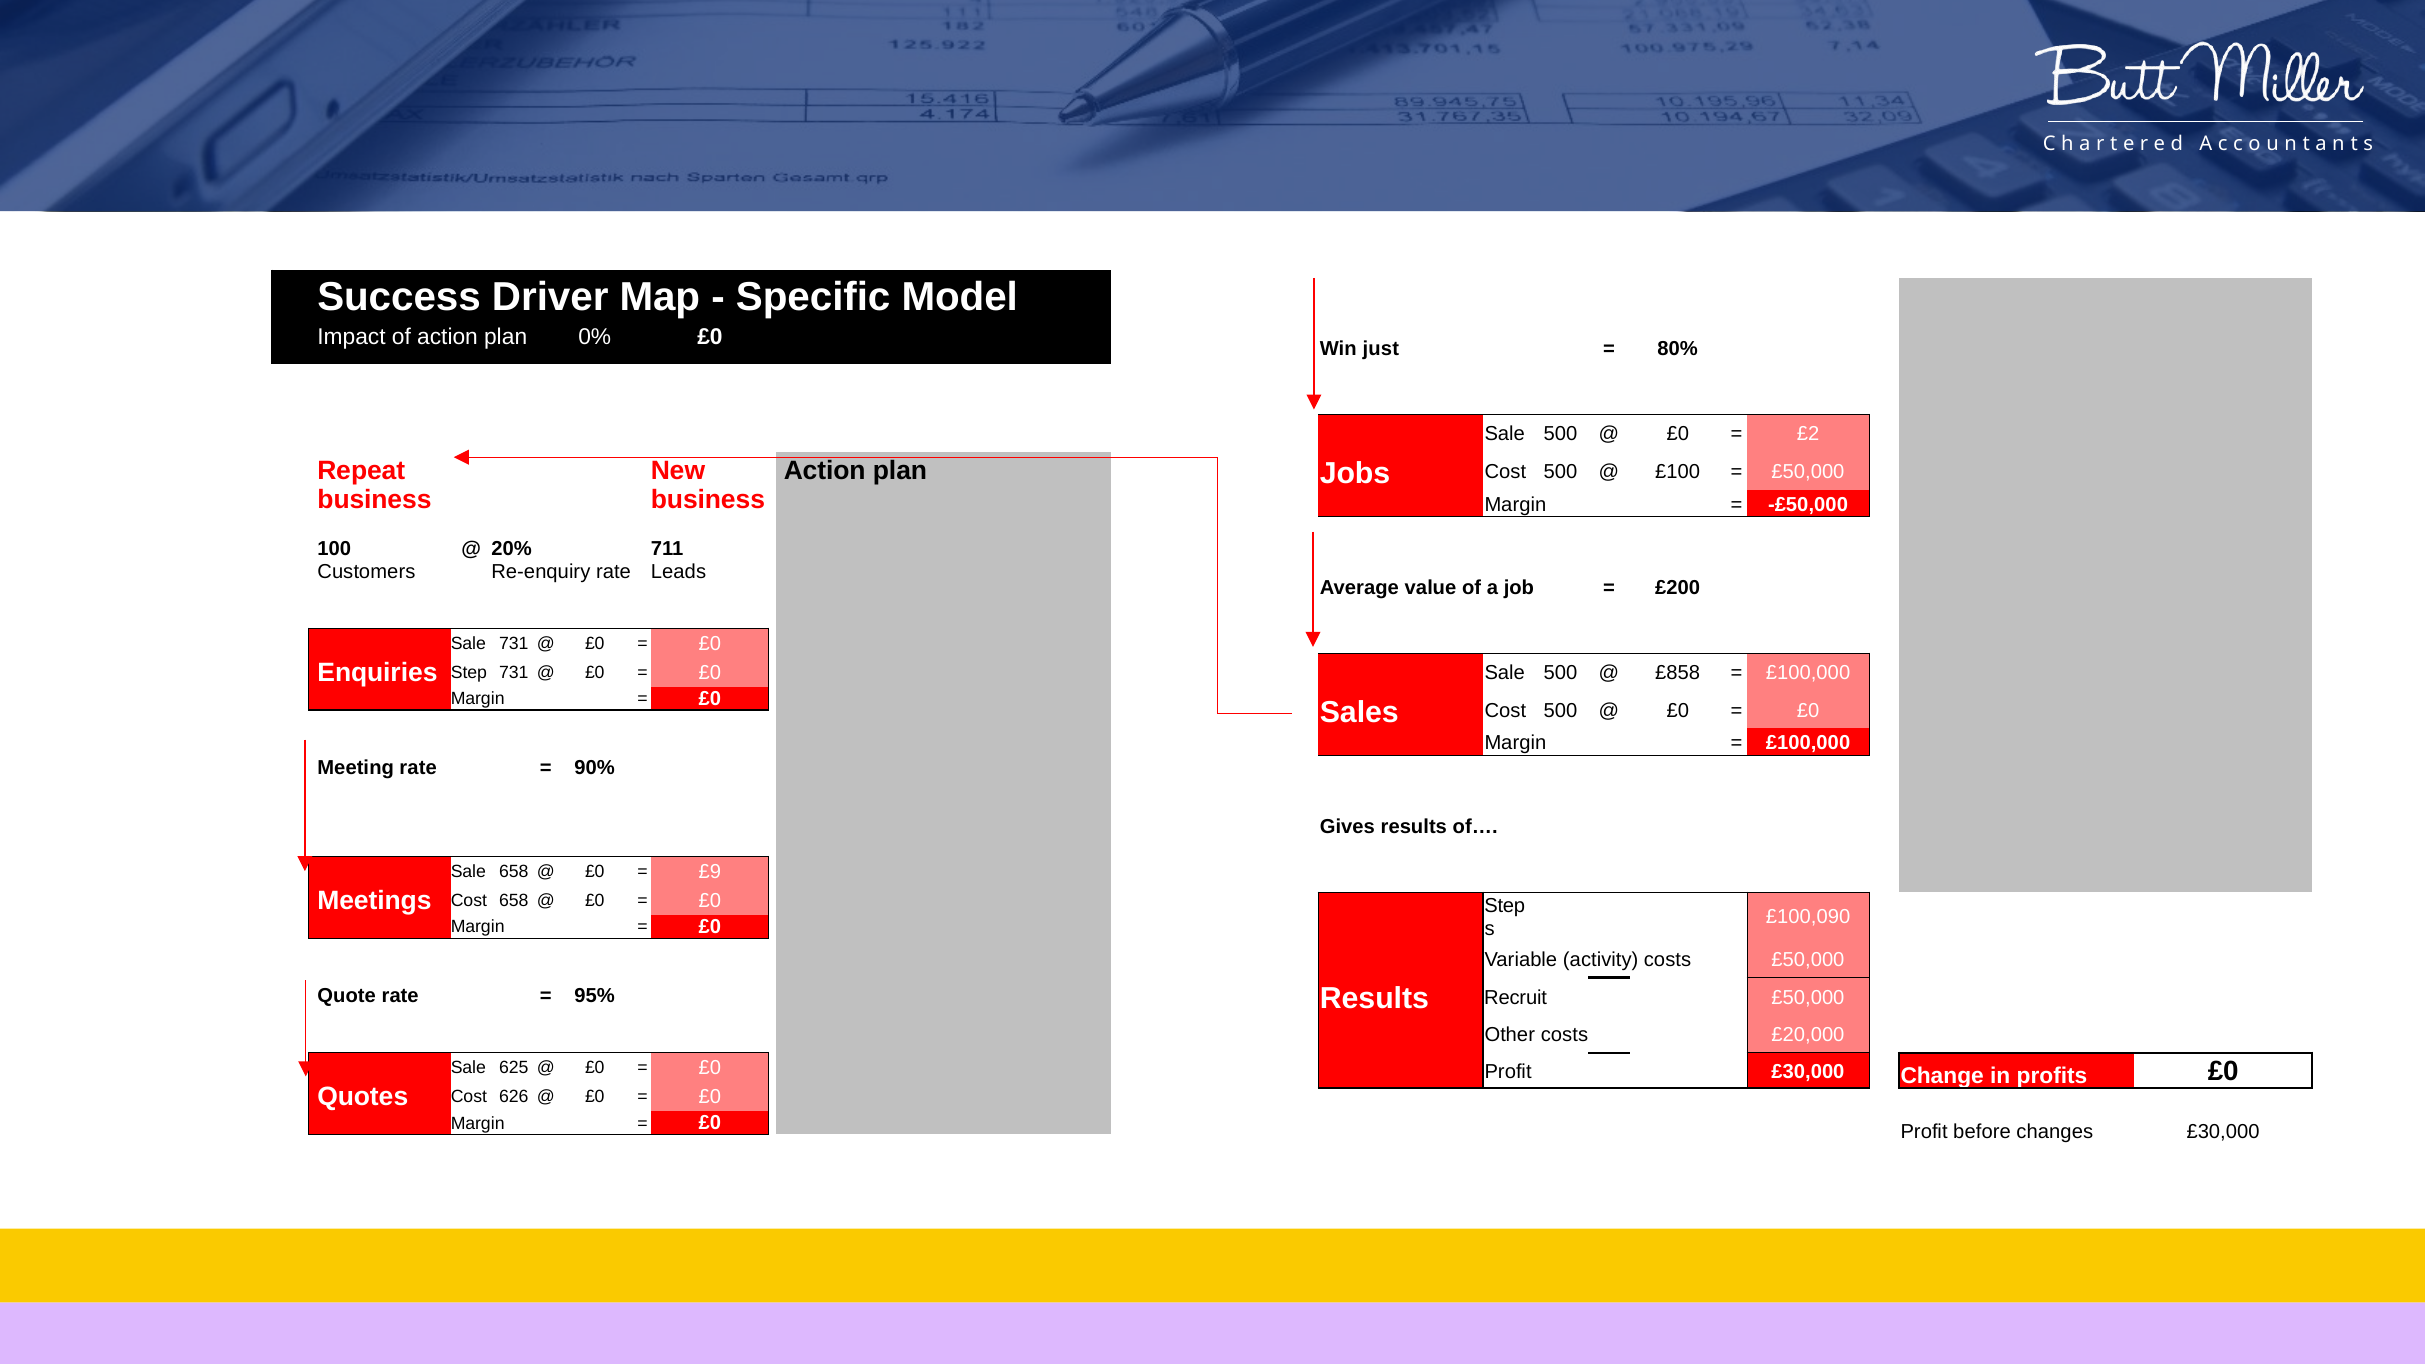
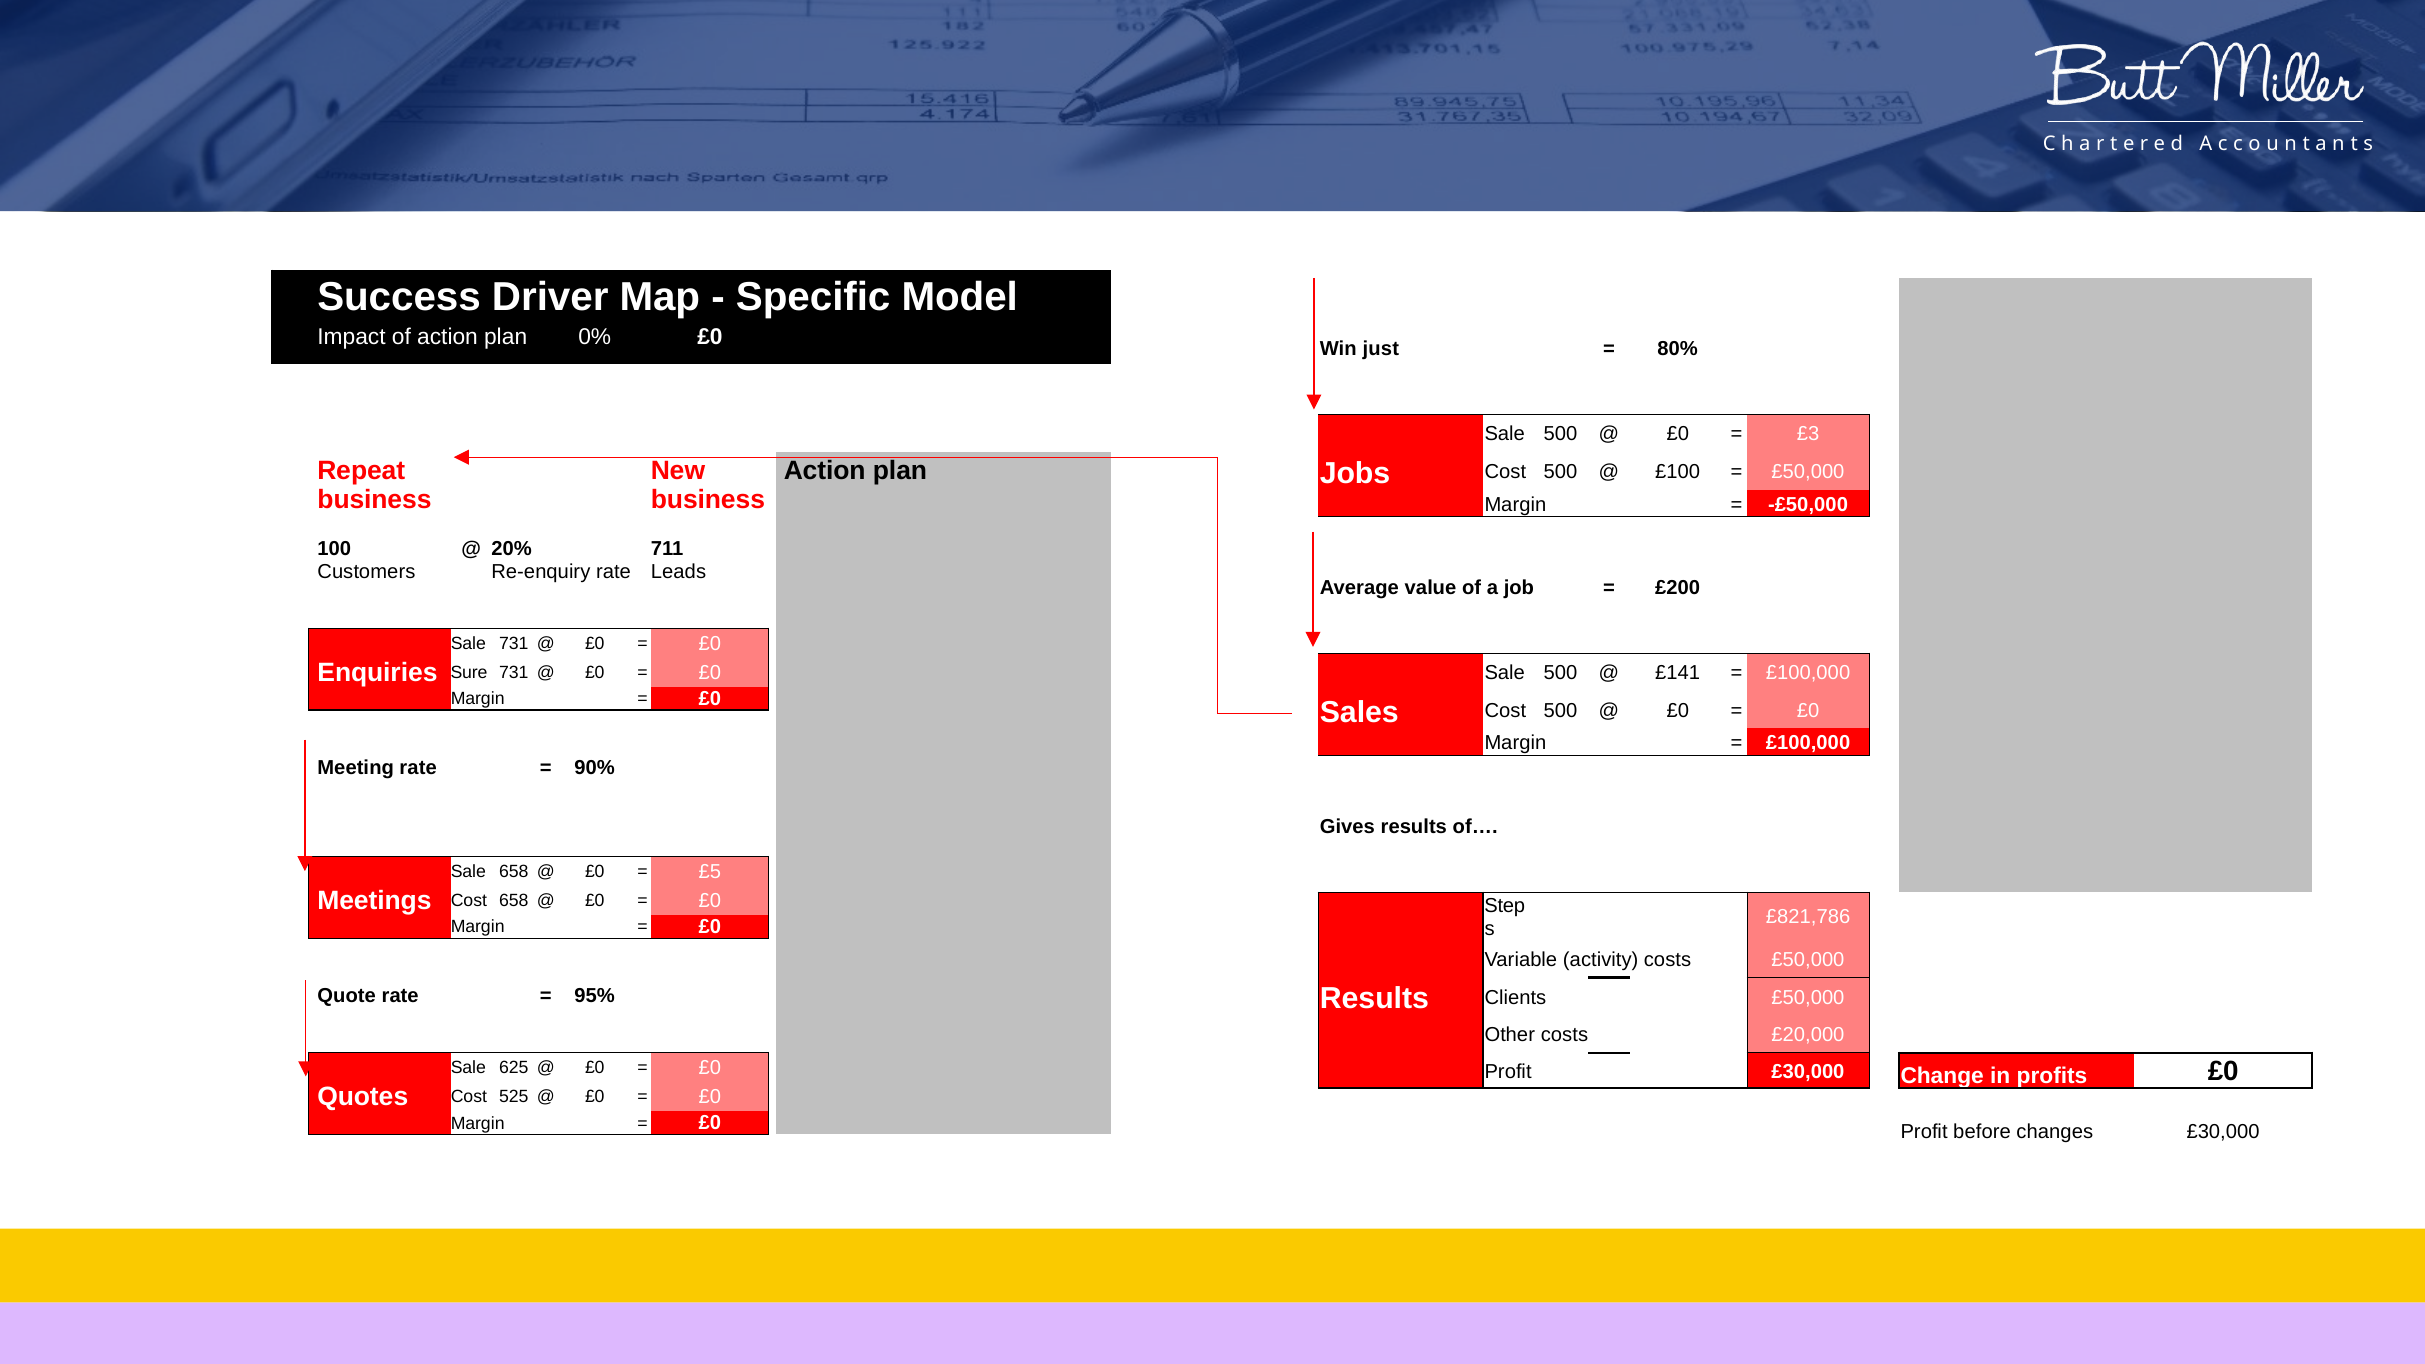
£2: £2 -> £3
Enquiries Step: Step -> Sure
£858: £858 -> £141
£9: £9 -> £5
£100,090: £100,090 -> £821,786
Recruit: Recruit -> Clients
626: 626 -> 525
